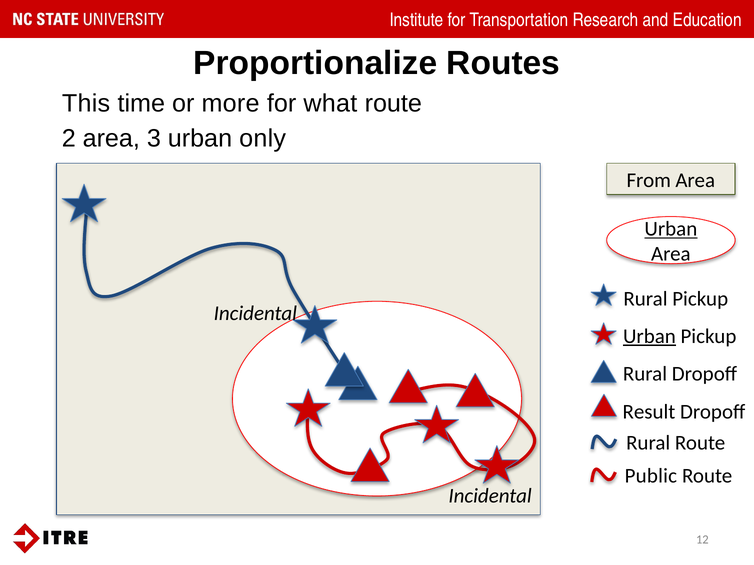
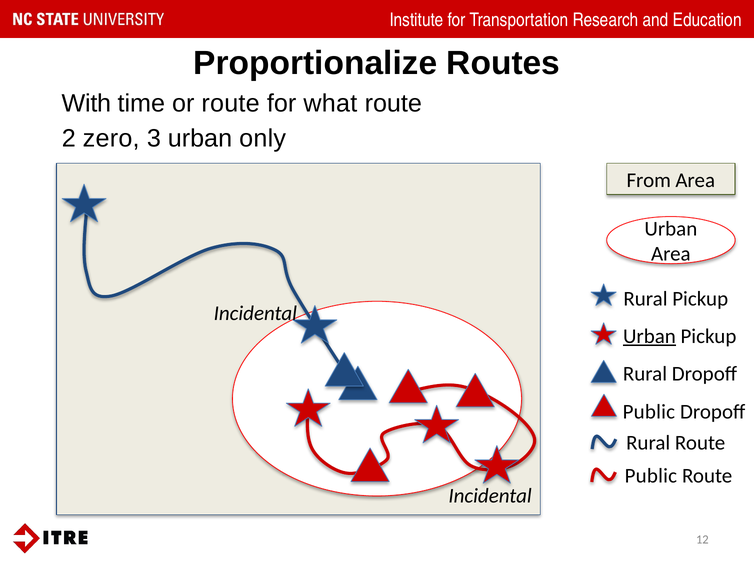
This: This -> With
or more: more -> route
2 area: area -> zero
Urban at (671, 229) underline: present -> none
Result at (649, 412): Result -> Public
